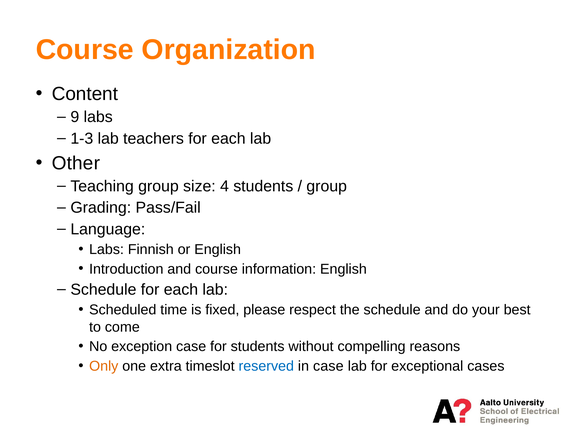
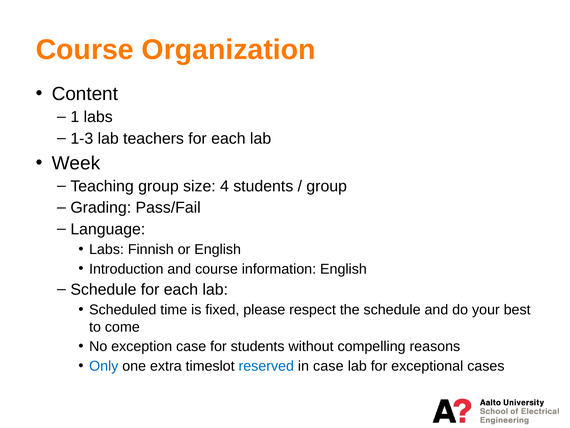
9: 9 -> 1
Other: Other -> Week
Only colour: orange -> blue
